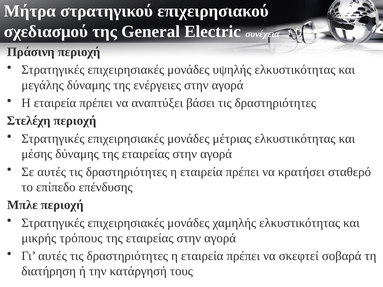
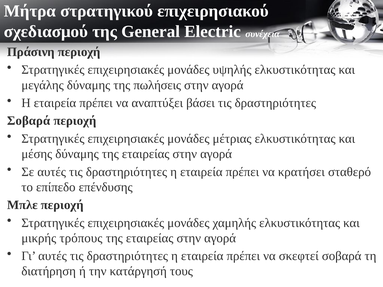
ενέργειες: ενέργειες -> πωλήσεις
Στελέχη at (29, 121): Στελέχη -> Σοβαρά
